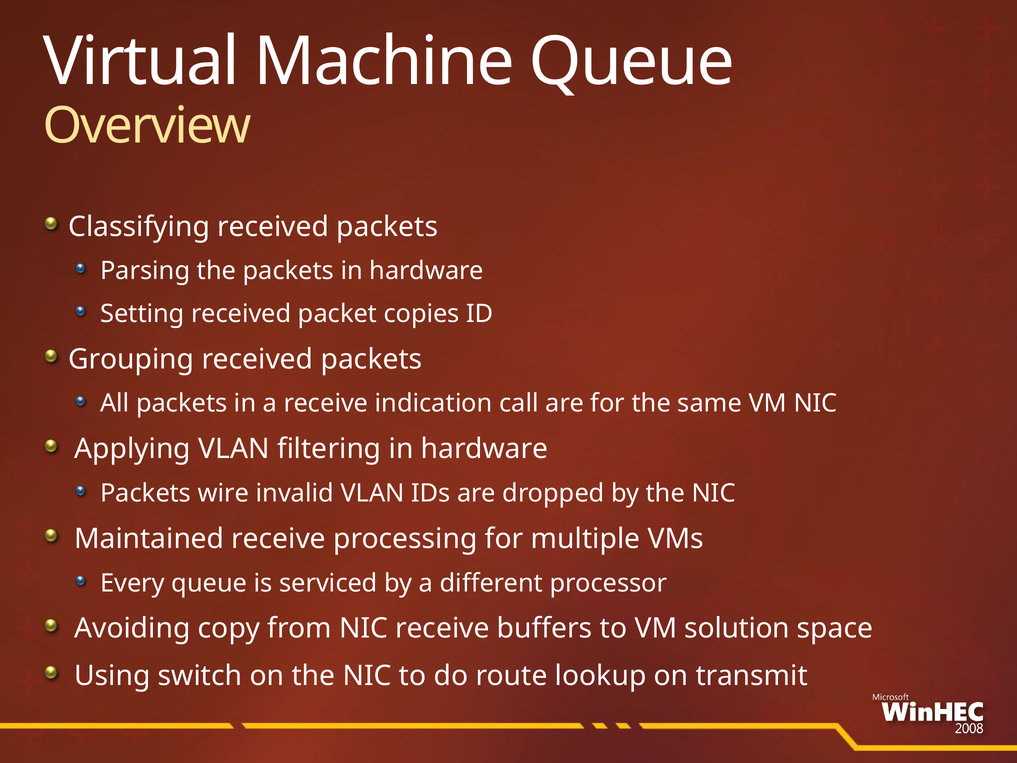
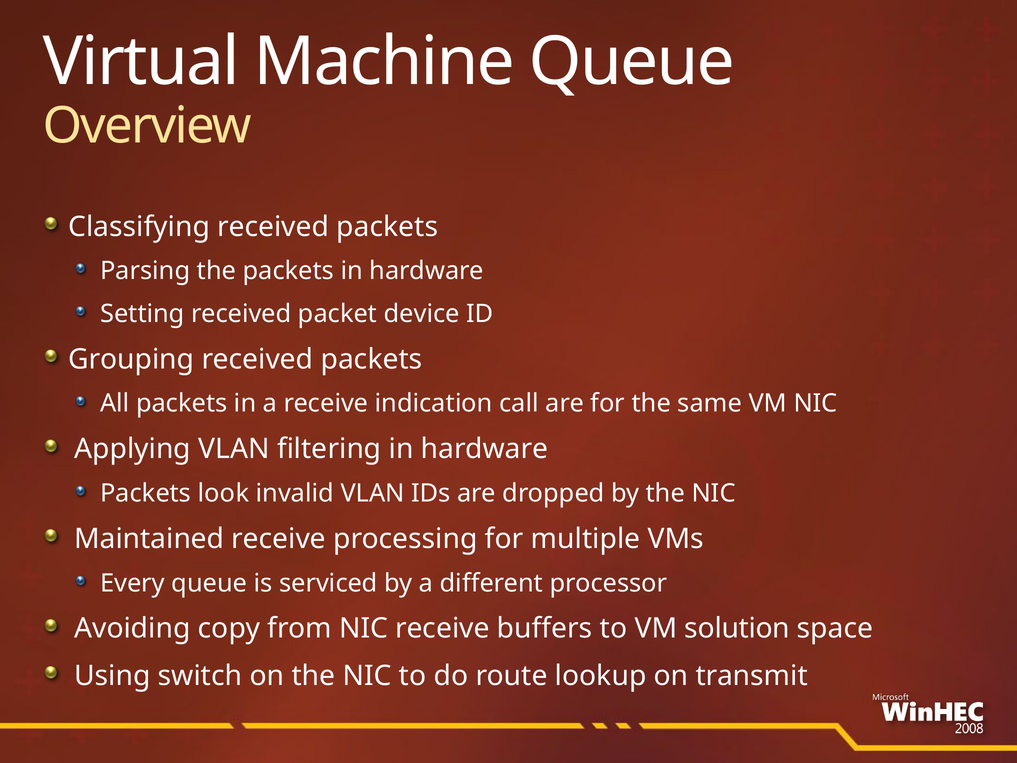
copies: copies -> device
wire: wire -> look
